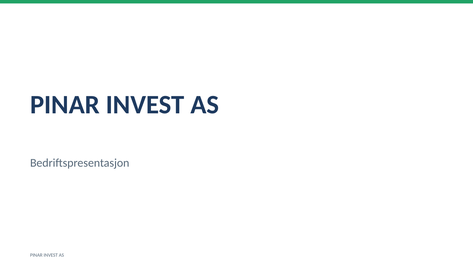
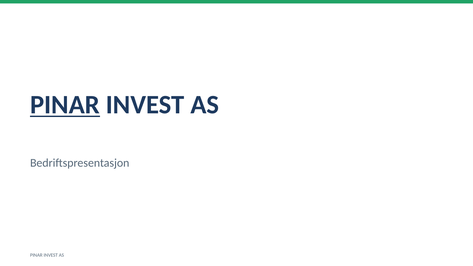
PINAR at (65, 105) underline: none -> present
